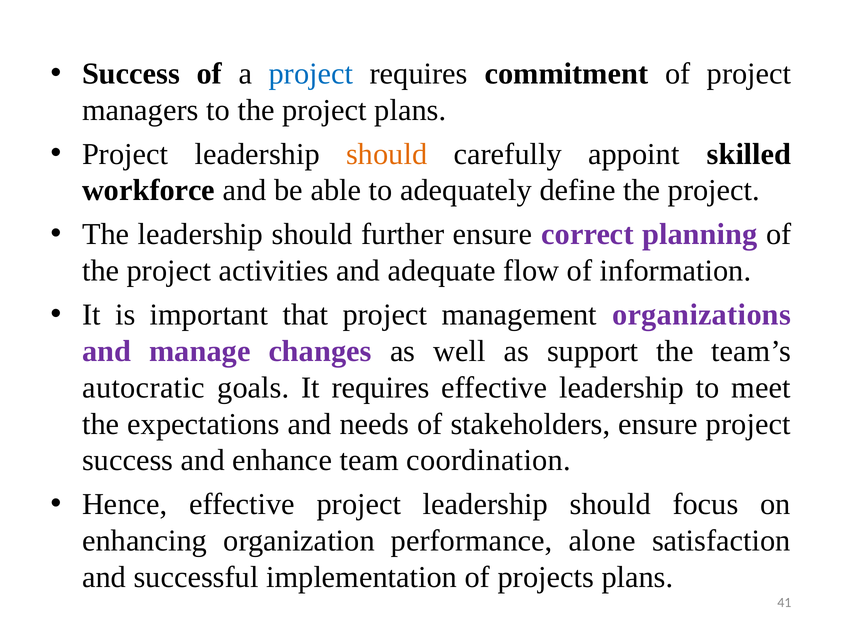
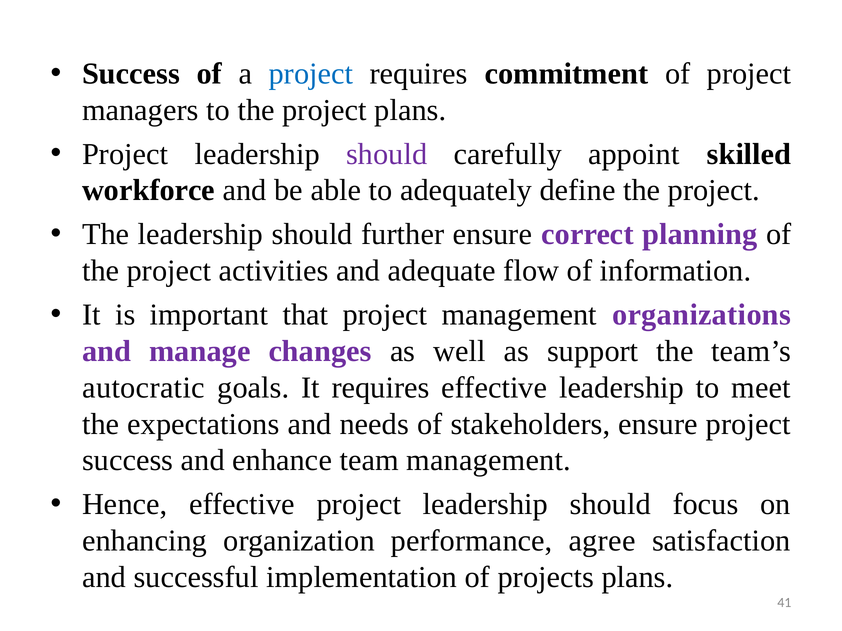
should at (387, 154) colour: orange -> purple
team coordination: coordination -> management
alone: alone -> agree
